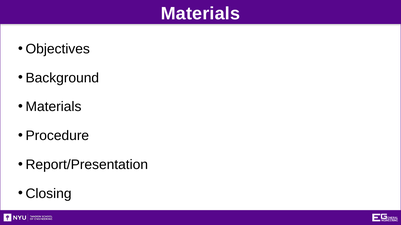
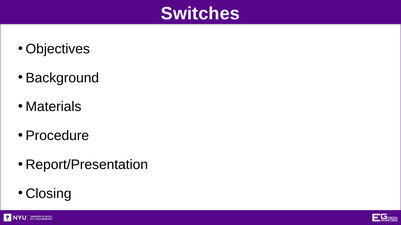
Materials at (200, 14): Materials -> Switches
